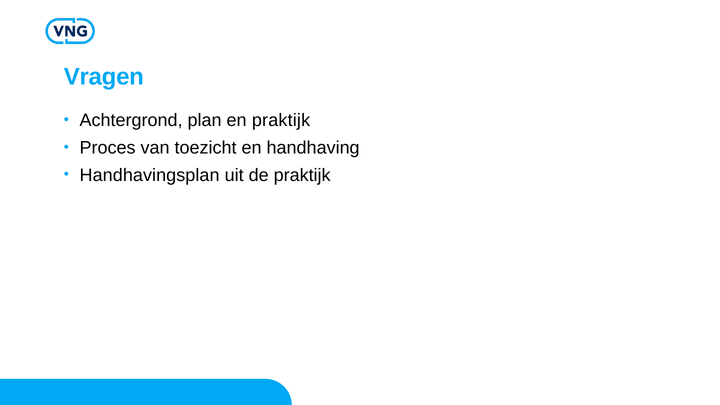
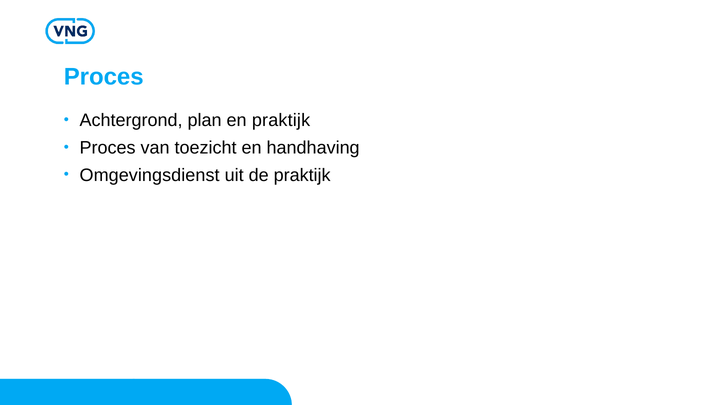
Vragen at (104, 77): Vragen -> Proces
Handhavingsplan: Handhavingsplan -> Omgevingsdienst
